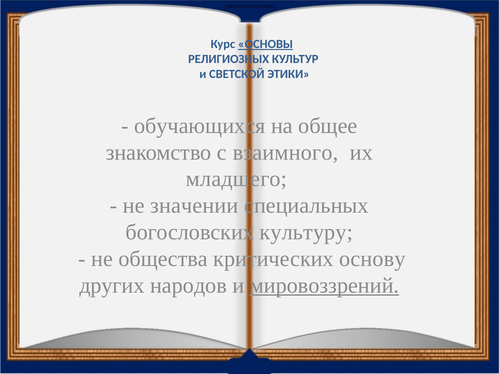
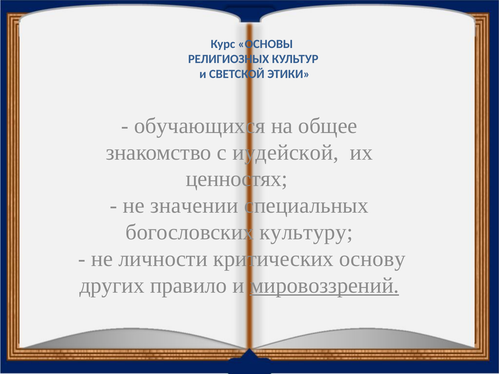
ОСНОВЫ underline: present -> none
взаимного: взаимного -> иудейской
младшего: младшего -> ценностях
общества: общества -> личности
народов: народов -> правило
